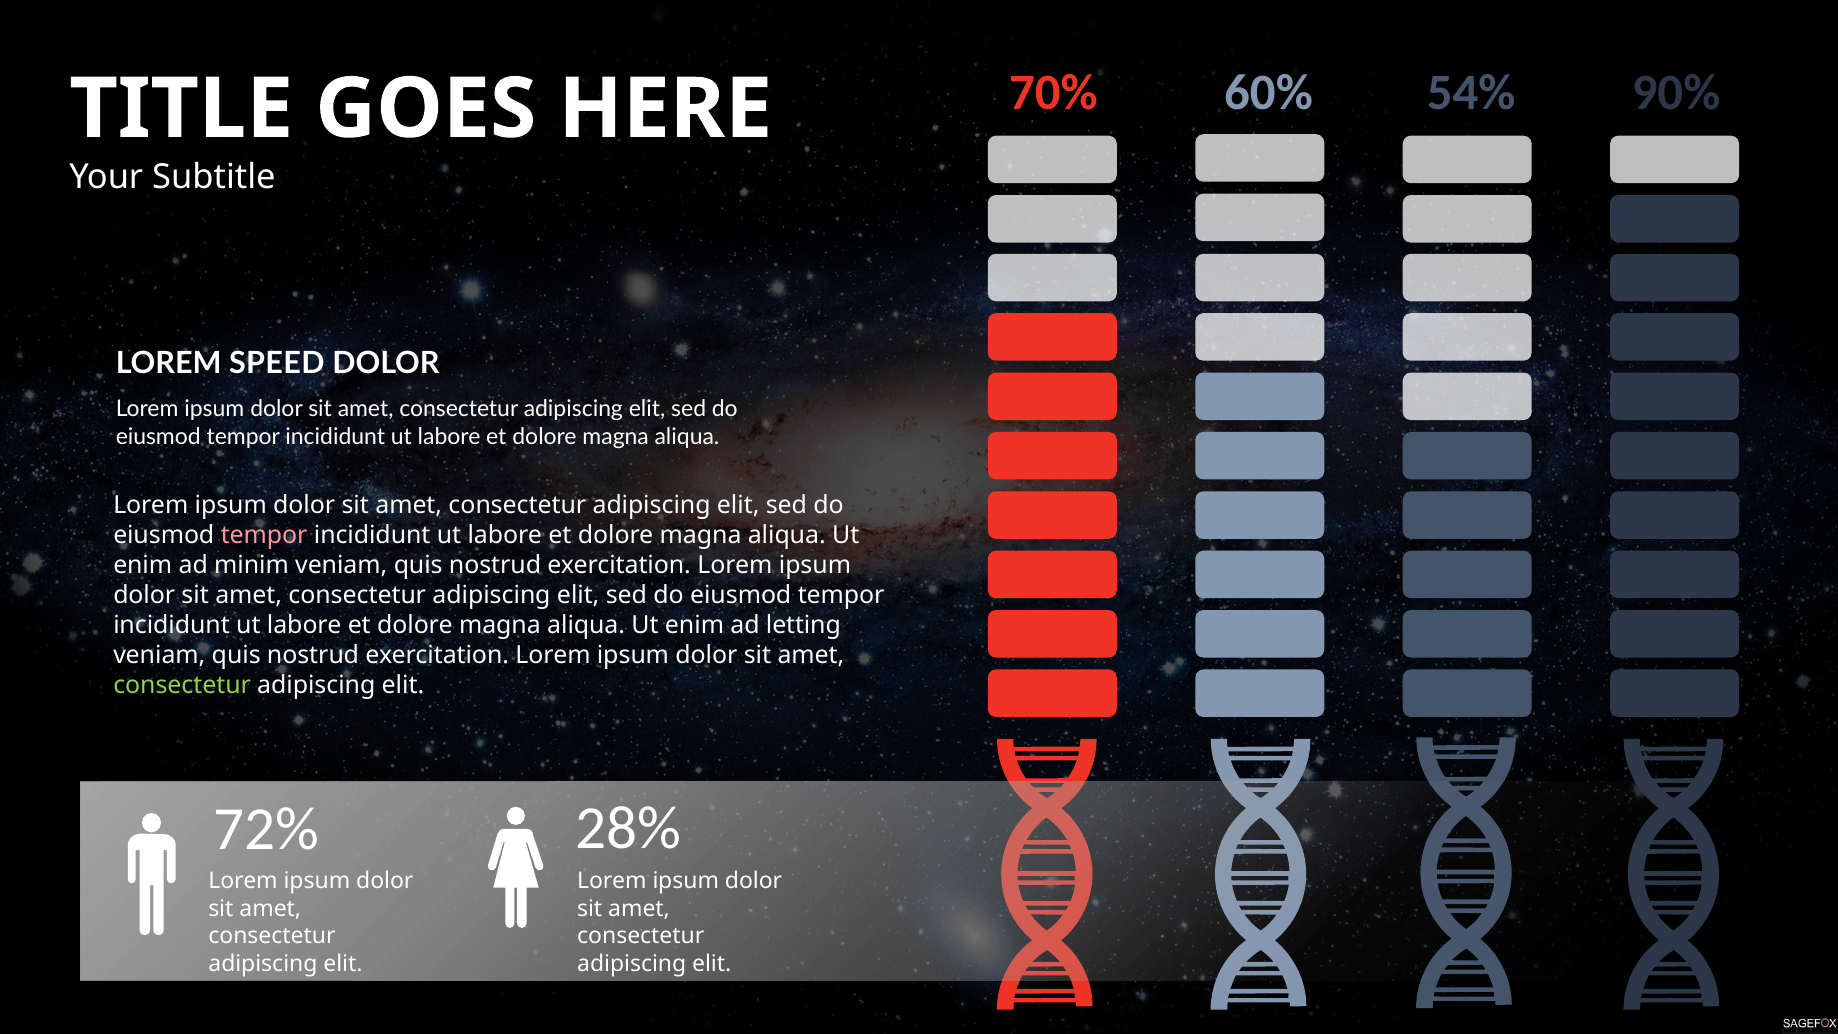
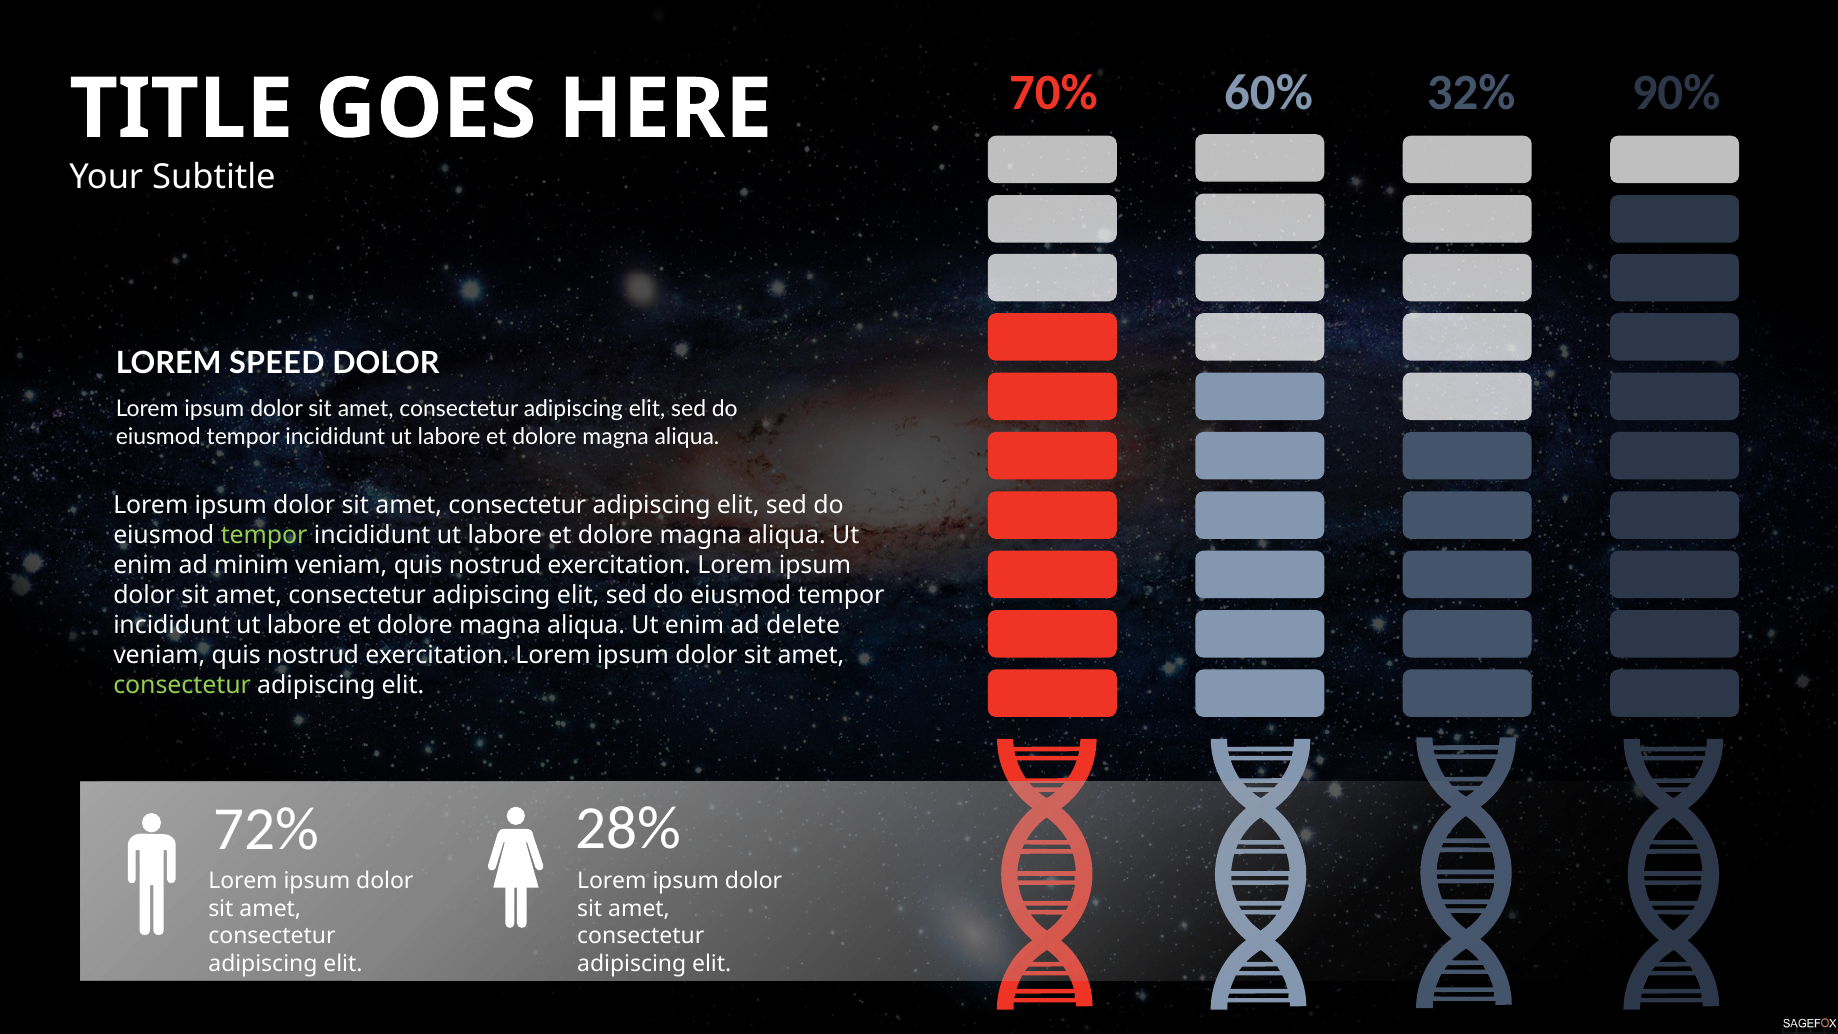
54%: 54% -> 32%
tempor at (264, 535) colour: pink -> light green
letting: letting -> delete
